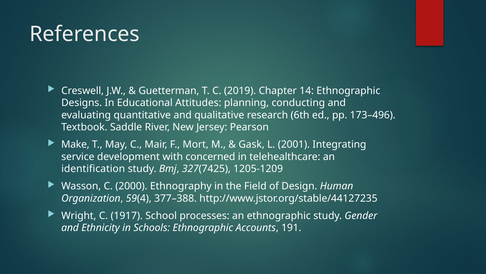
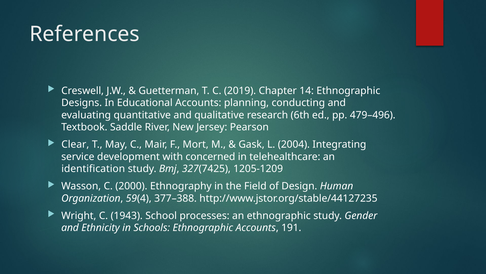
Educational Attitudes: Attitudes -> Accounts
173–496: 173–496 -> 479–496
Make: Make -> Clear
2001: 2001 -> 2004
1917: 1917 -> 1943
